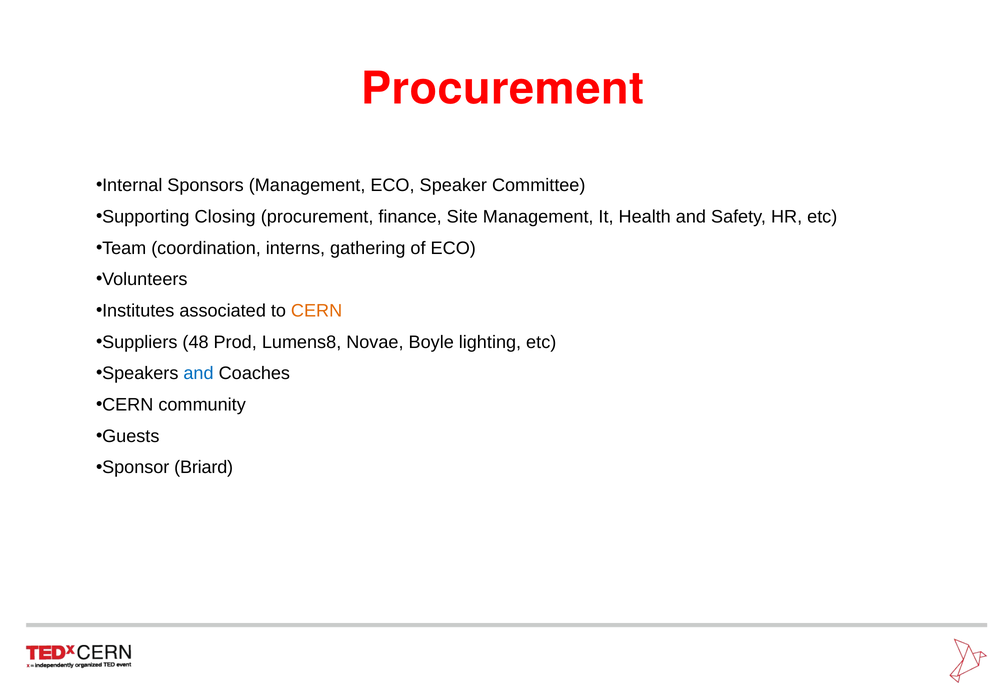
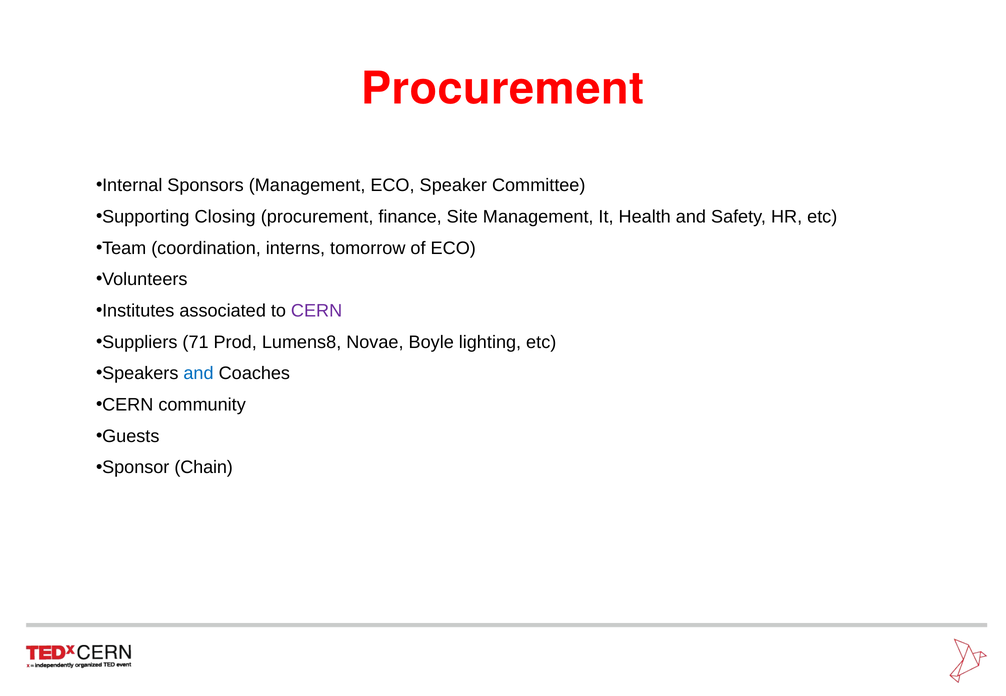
gathering: gathering -> tomorrow
CERN at (317, 311) colour: orange -> purple
48: 48 -> 71
Briard: Briard -> Chain
